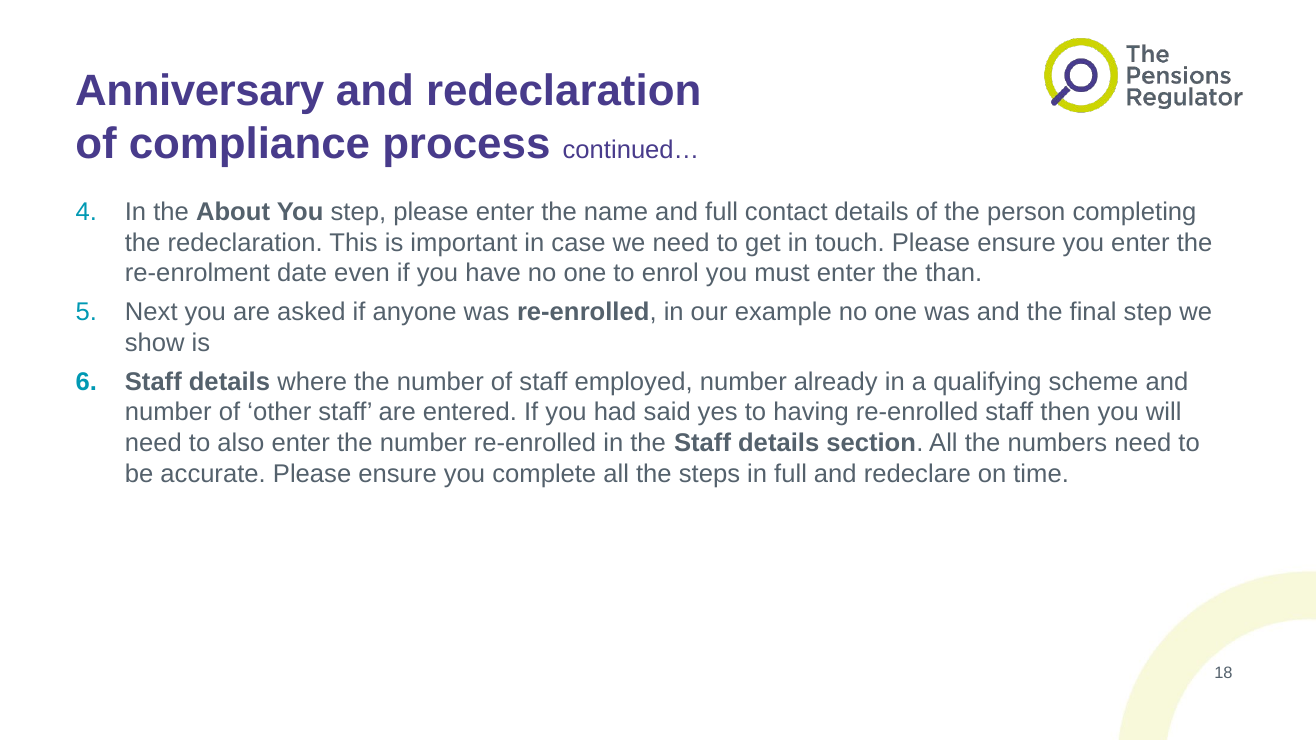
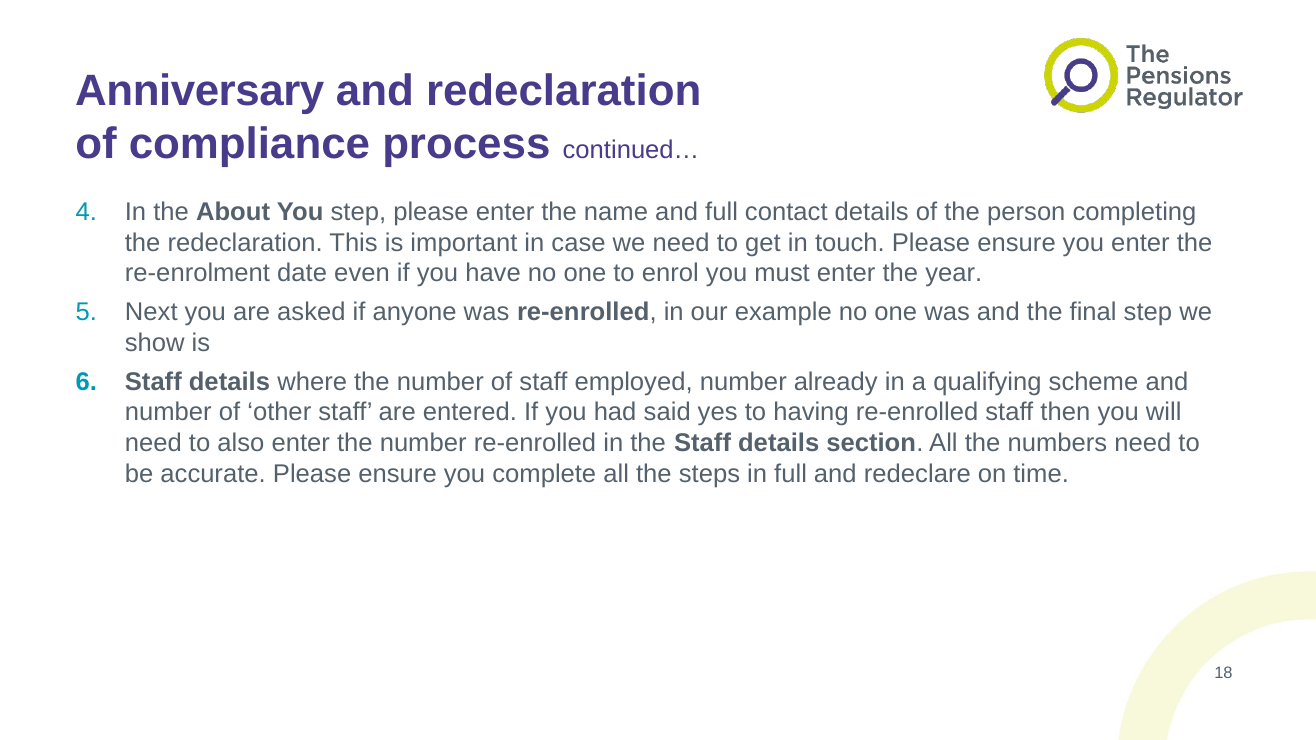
than: than -> year
